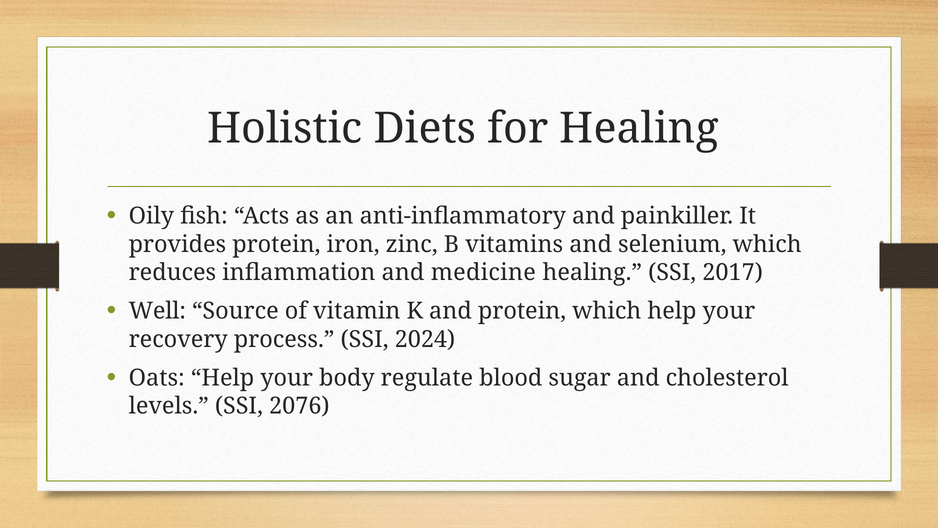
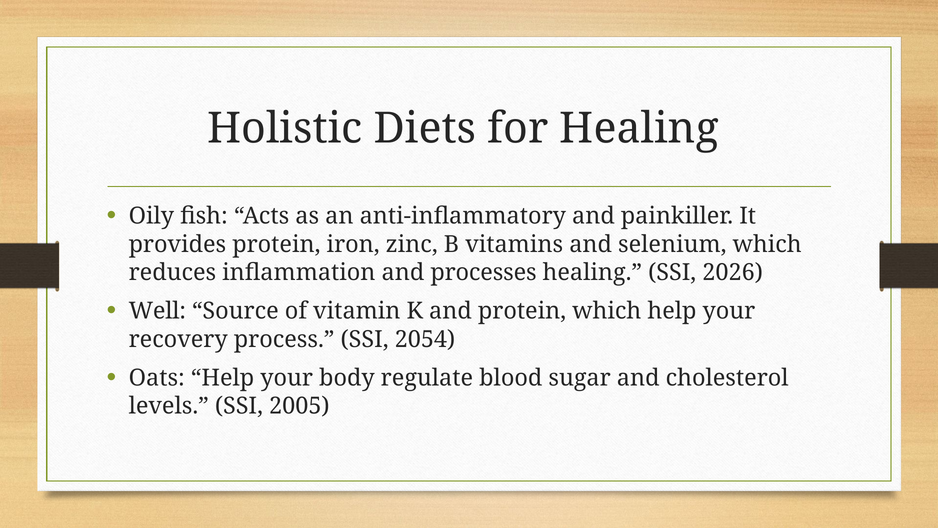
medicine: medicine -> processes
2017: 2017 -> 2026
2024: 2024 -> 2054
2076: 2076 -> 2005
